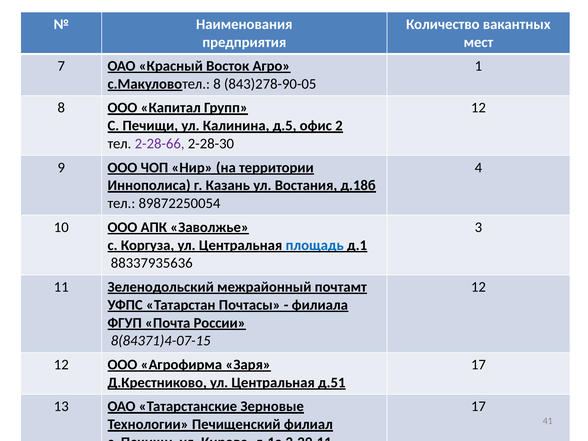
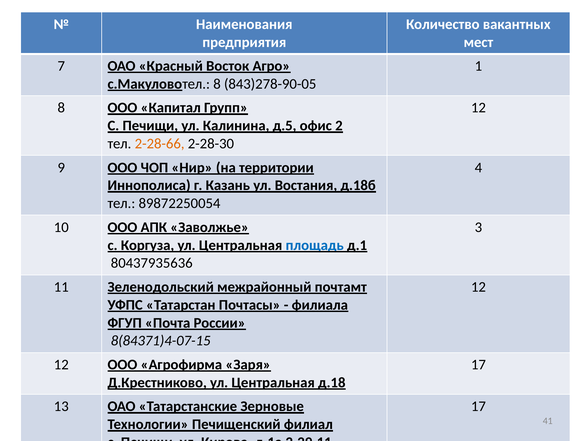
2-28-66 colour: purple -> orange
88337935636: 88337935636 -> 80437935636
д.51: д.51 -> д.18
